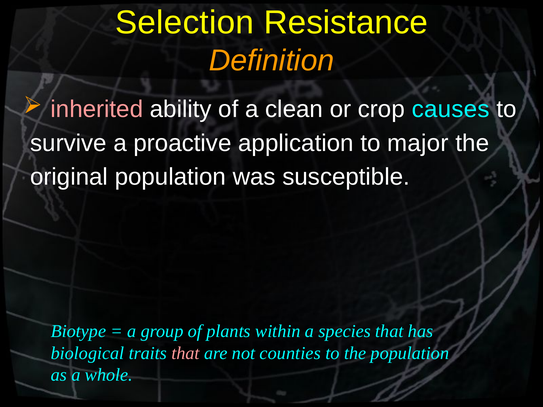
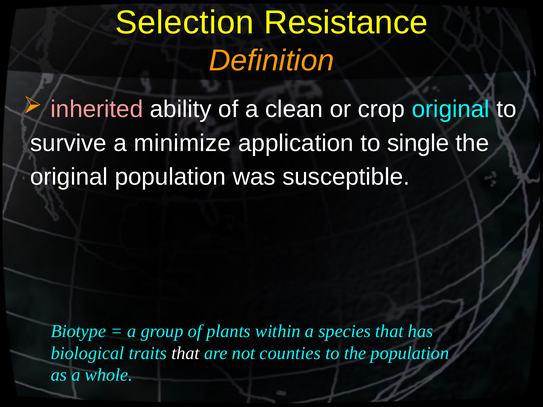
crop causes: causes -> original
proactive: proactive -> minimize
major: major -> single
that at (185, 353) colour: pink -> white
